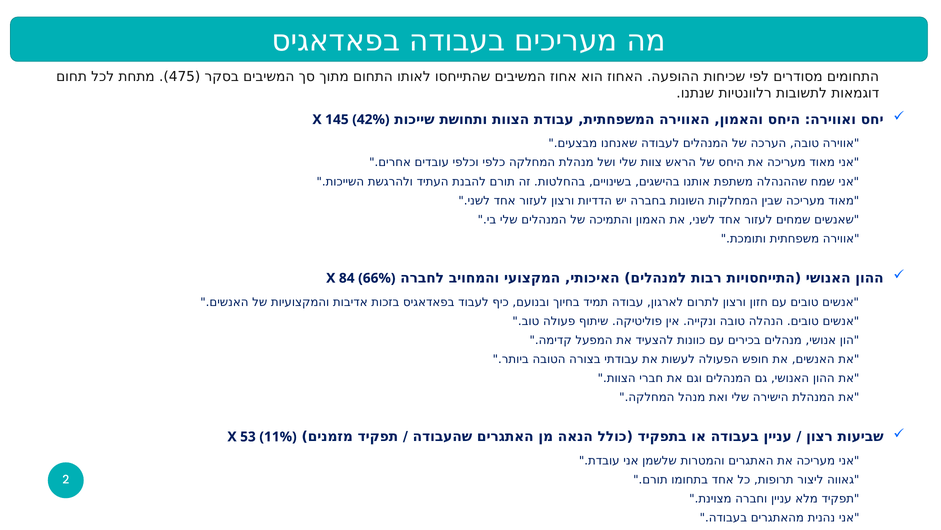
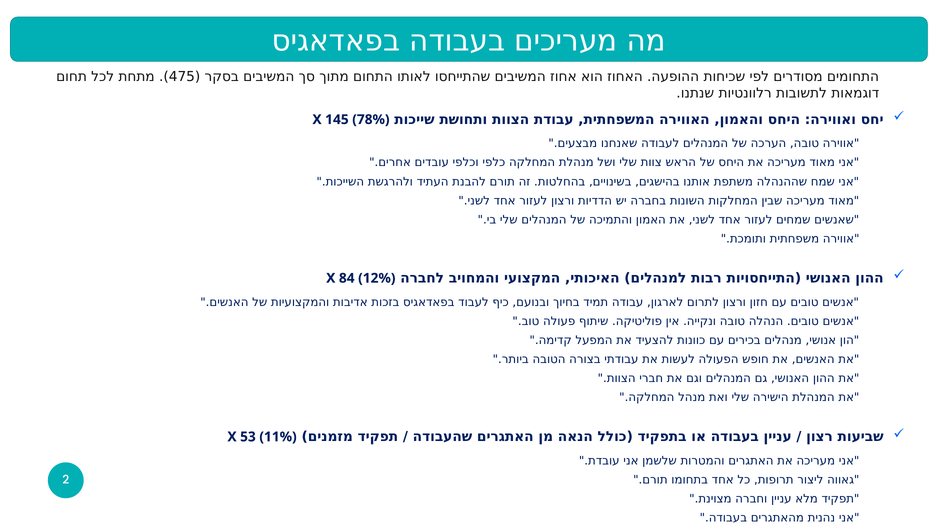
42%: 42% -> 78%
66%: 66% -> 12%
